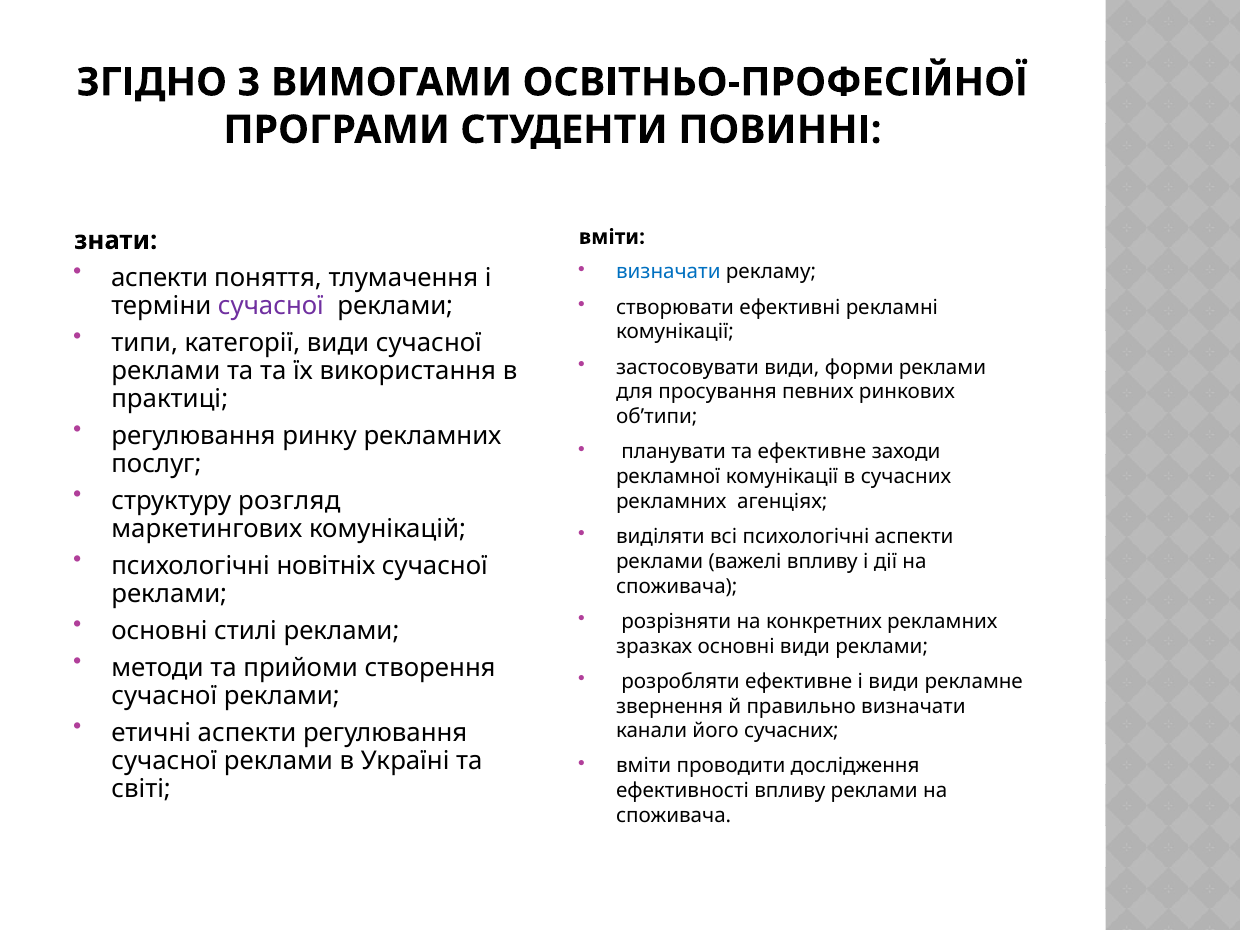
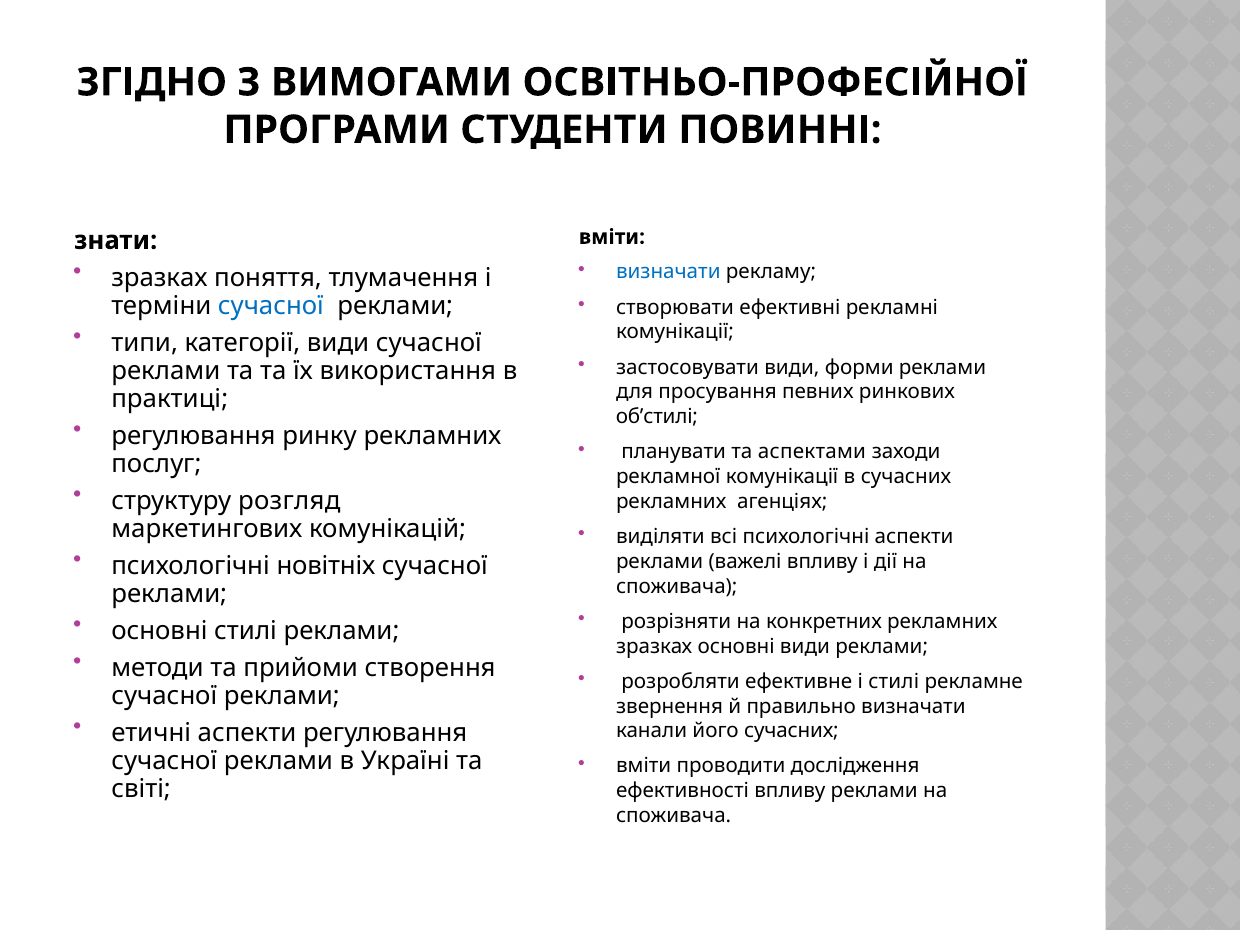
аспекти at (160, 278): аспекти -> зразках
сучасної at (271, 306) colour: purple -> blue
об’типи: об’типи -> об’стилі
та ефективне: ефективне -> аспектами
і види: види -> стилі
